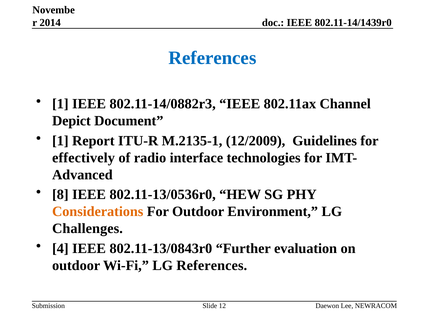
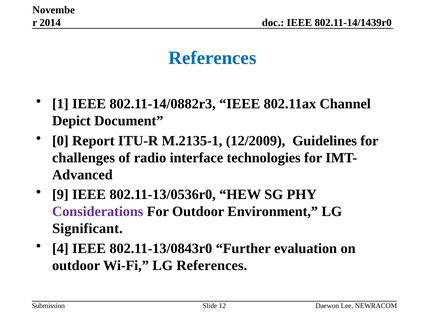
1 at (60, 141): 1 -> 0
effectively: effectively -> challenges
8: 8 -> 9
Considerations colour: orange -> purple
Challenges: Challenges -> Significant
